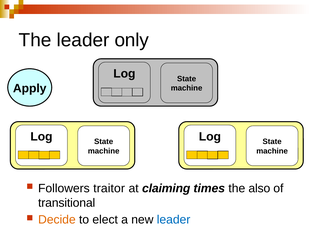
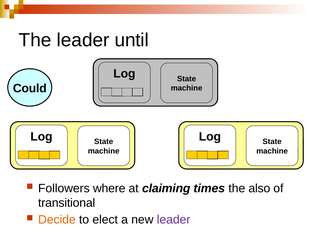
only: only -> until
Apply: Apply -> Could
traitor: traitor -> where
leader at (174, 220) colour: blue -> purple
